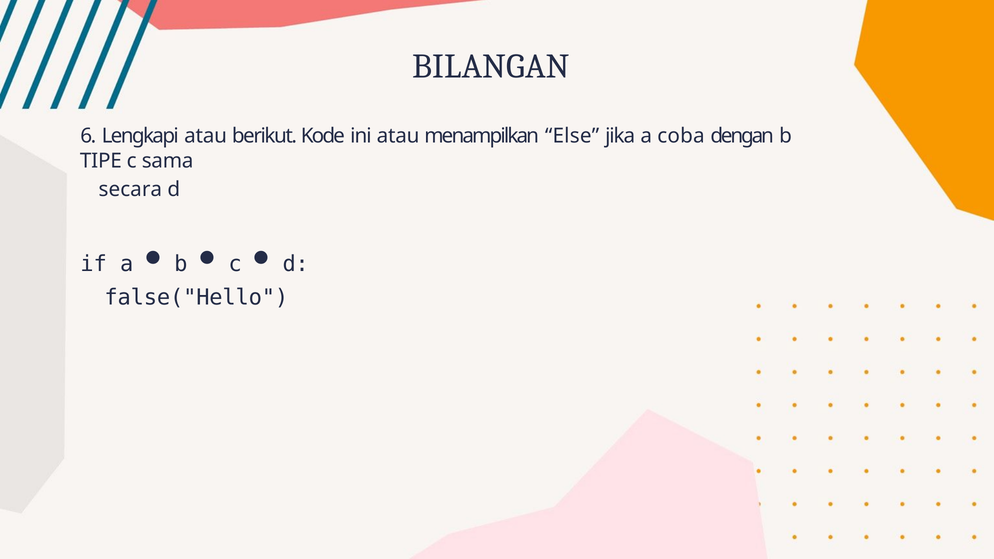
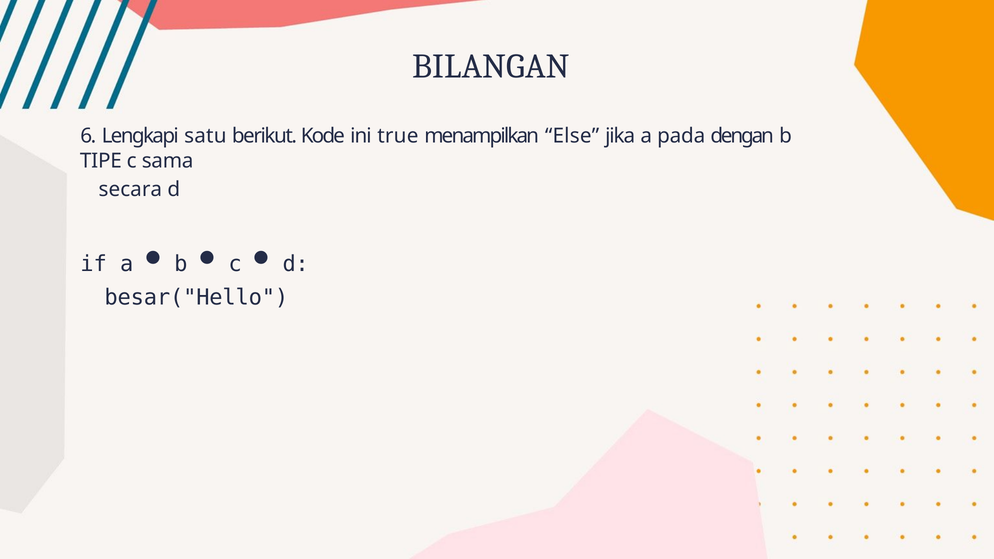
Lengkapi atau: atau -> satu
ini atau: atau -> true
coba: coba -> pada
false("Hello: false("Hello -> besar("Hello
